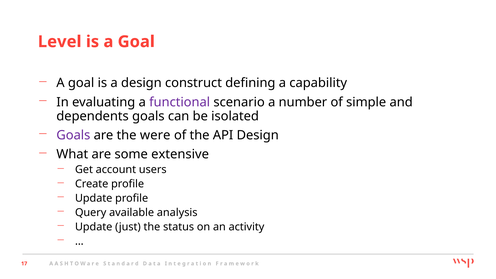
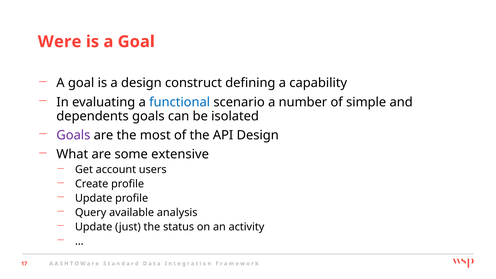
Level: Level -> Were
functional colour: purple -> blue
were: were -> most
